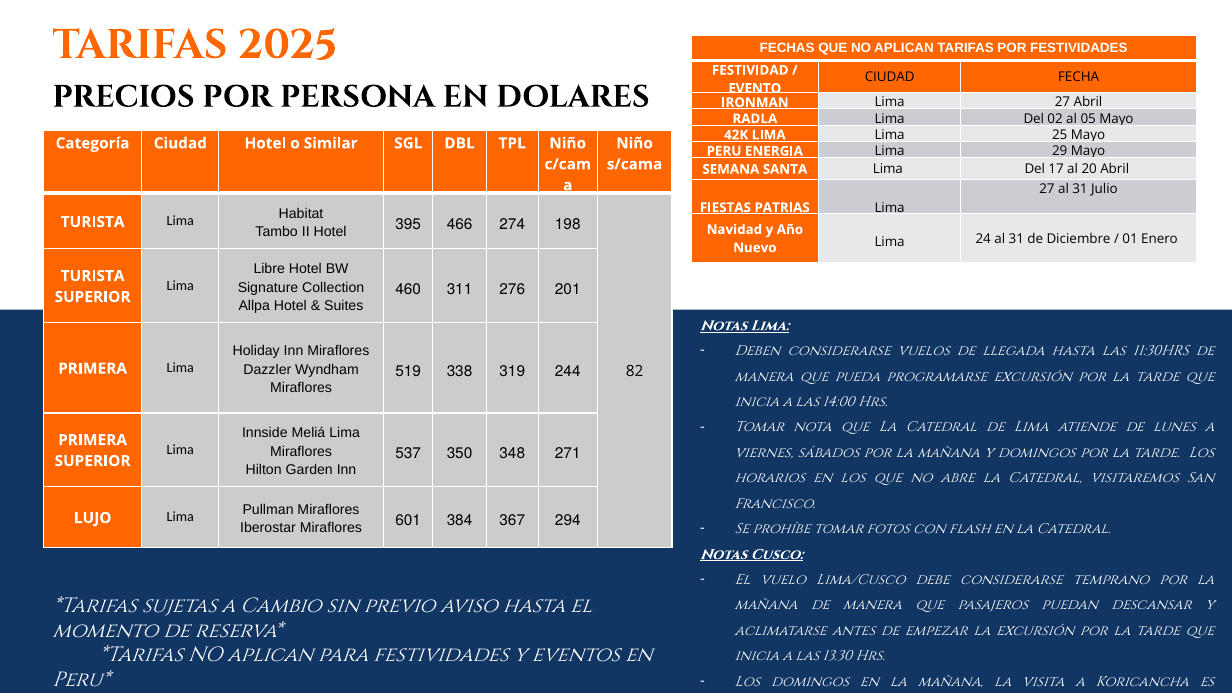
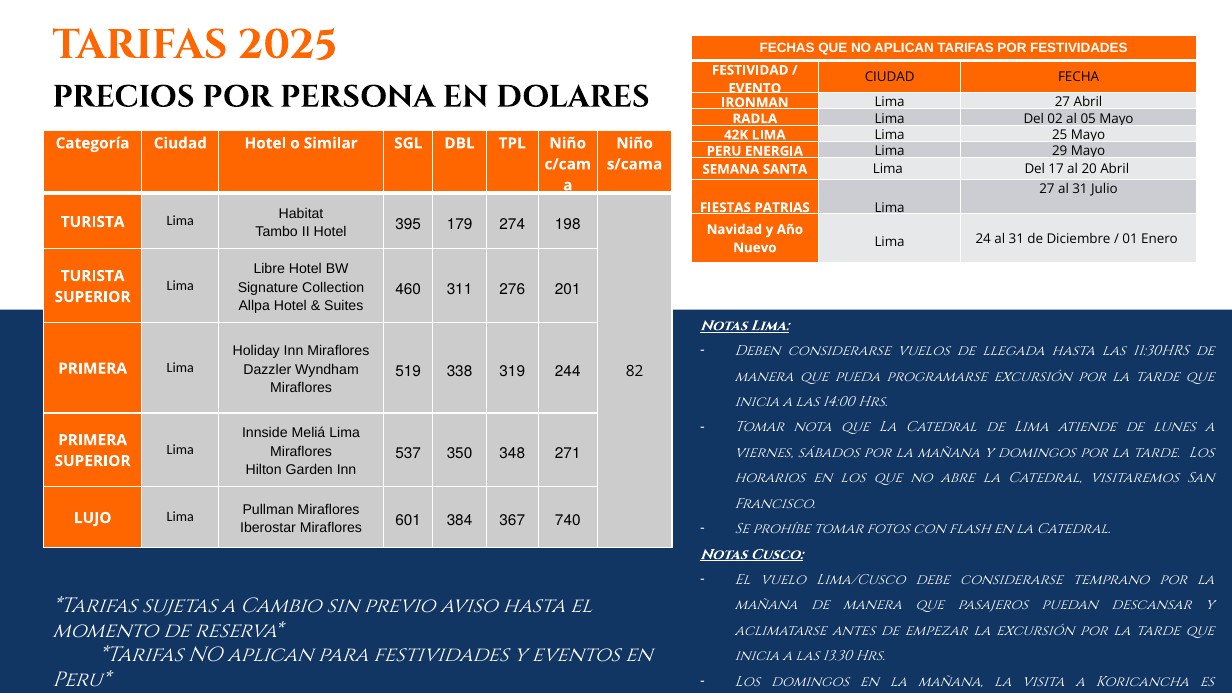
466: 466 -> 179
294: 294 -> 740
